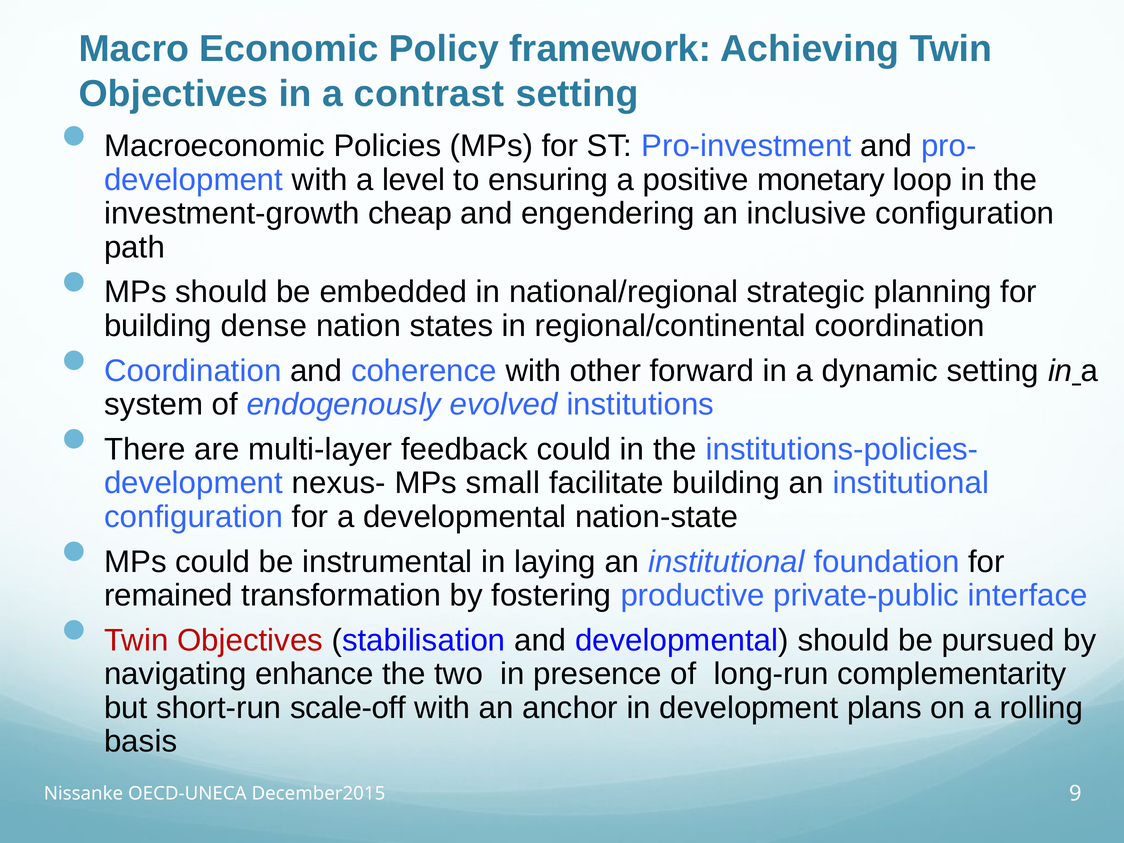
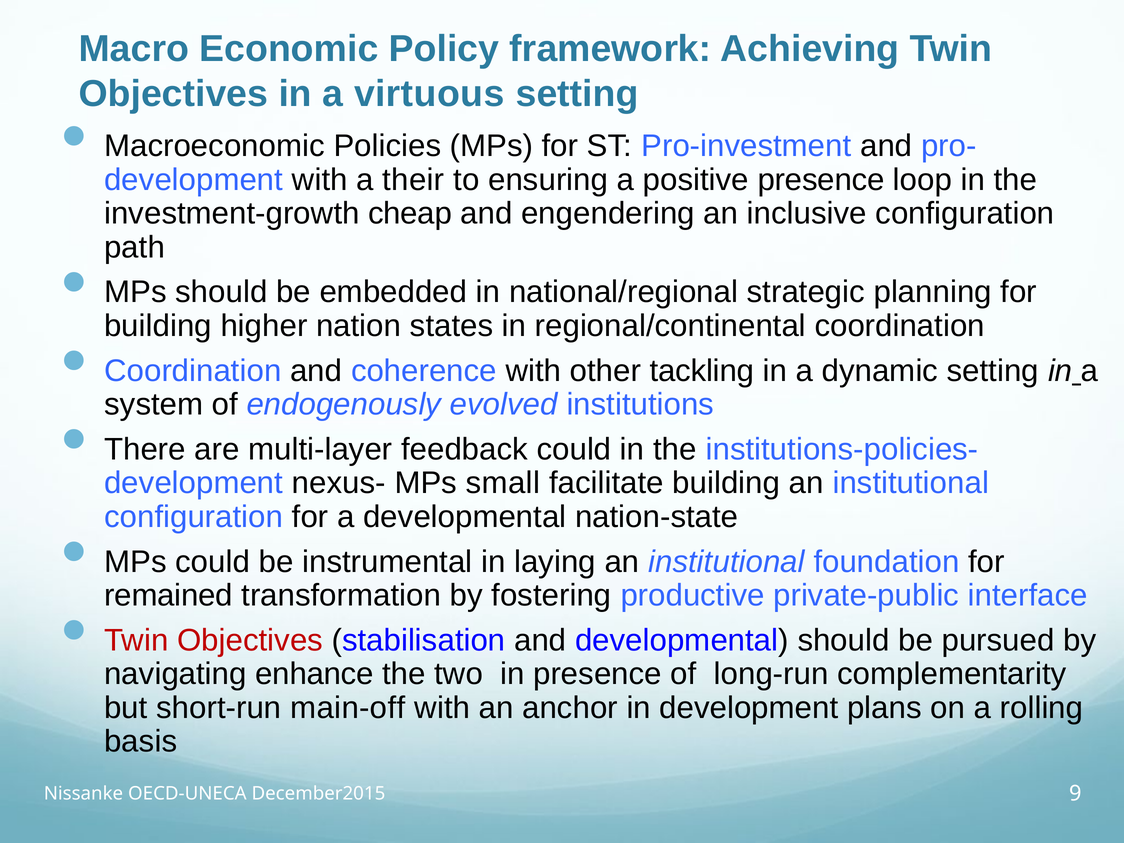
contrast: contrast -> virtuous
level: level -> their
positive monetary: monetary -> presence
dense: dense -> higher
forward: forward -> tackling
scale-off: scale-off -> main-off
